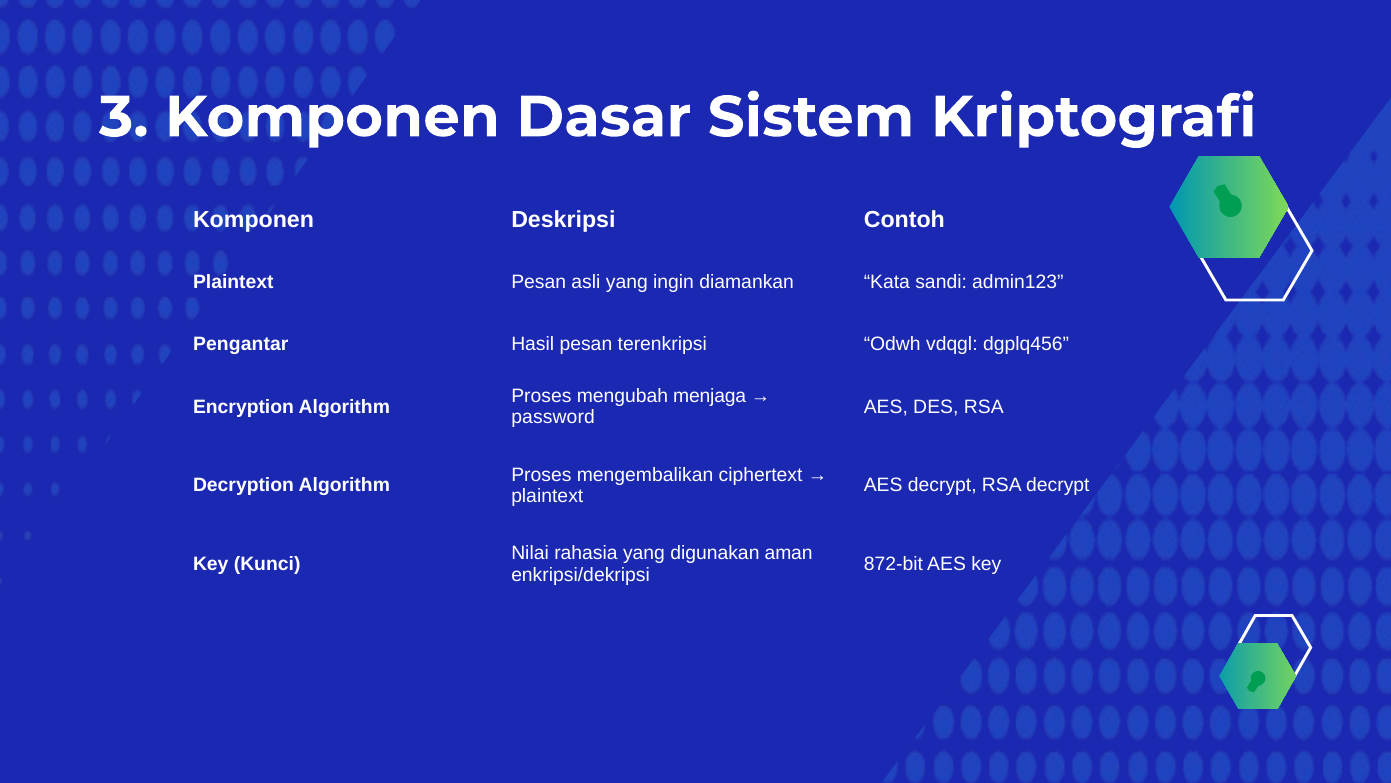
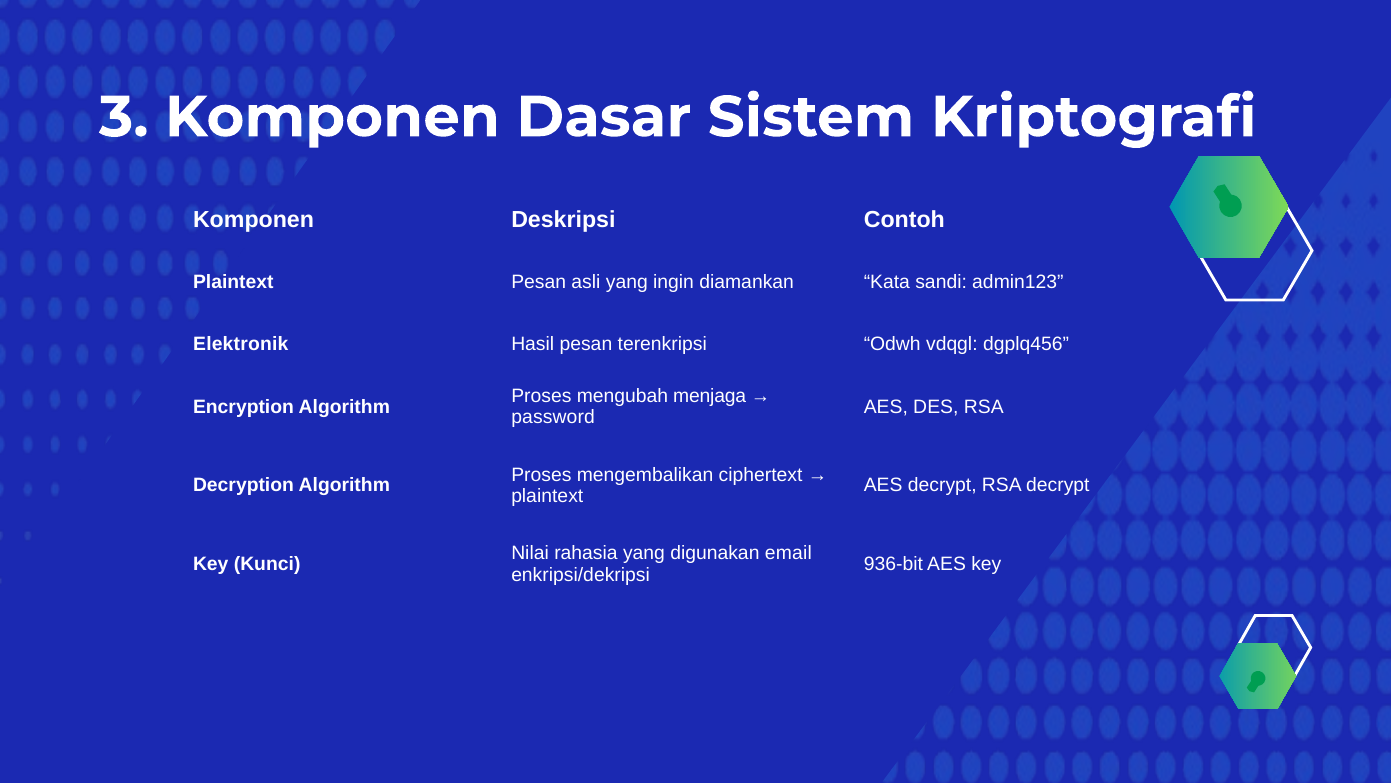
Pengantar: Pengantar -> Elektronik
aman: aman -> email
872-bit: 872-bit -> 936-bit
